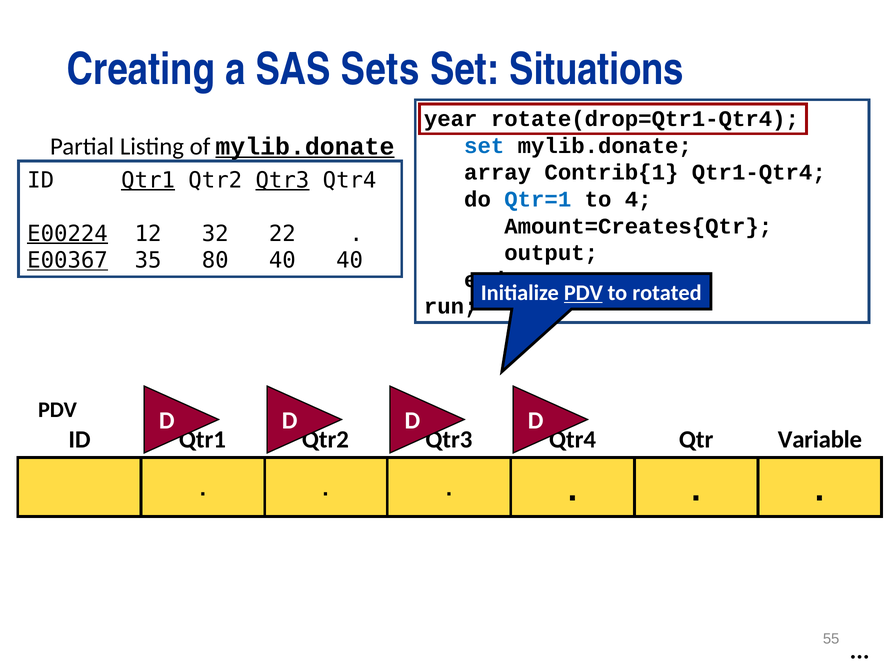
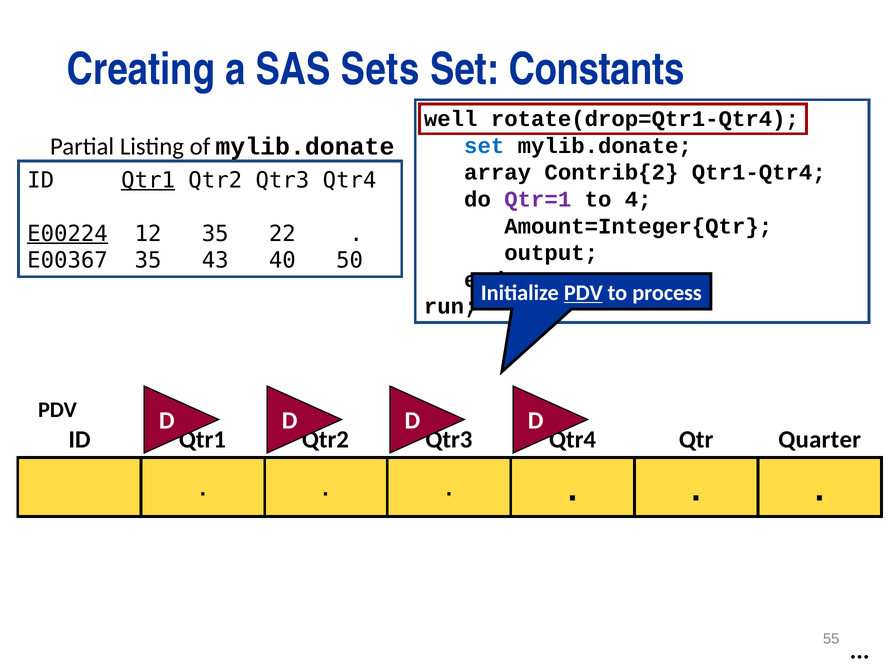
Situations: Situations -> Constants
year: year -> well
mylib.donate at (305, 147) underline: present -> none
Contrib{1: Contrib{1 -> Contrib{2
Qtr3 at (282, 180) underline: present -> none
Qtr=1 colour: blue -> purple
Amount=Creates{Qtr: Amount=Creates{Qtr -> Amount=Integer{Qtr
12 32: 32 -> 35
E00367 underline: present -> none
80: 80 -> 43
40 40: 40 -> 50
rotated: rotated -> process
Variable: Variable -> Quarter
